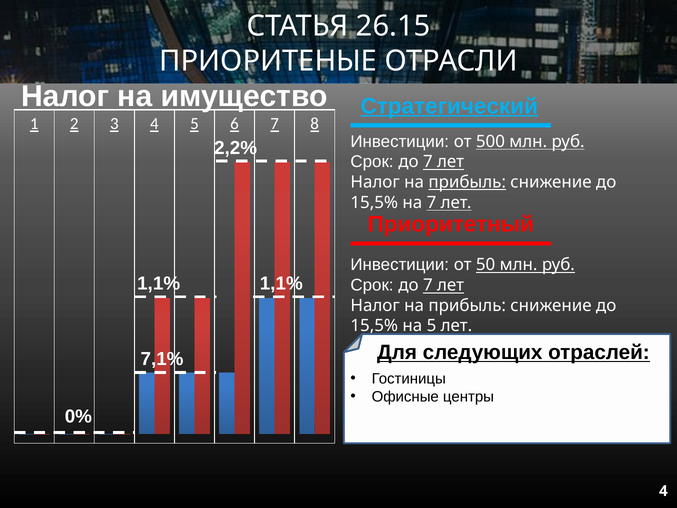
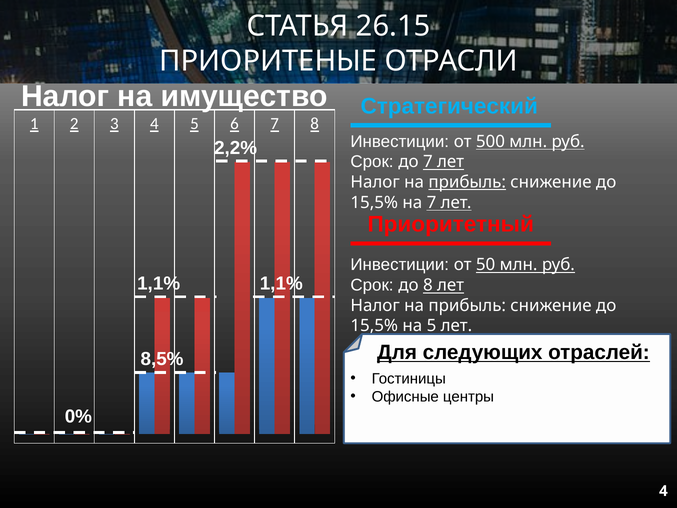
Стратегический underline: present -> none
7 at (428, 285): 7 -> 8
7,1%: 7,1% -> 8,5%
